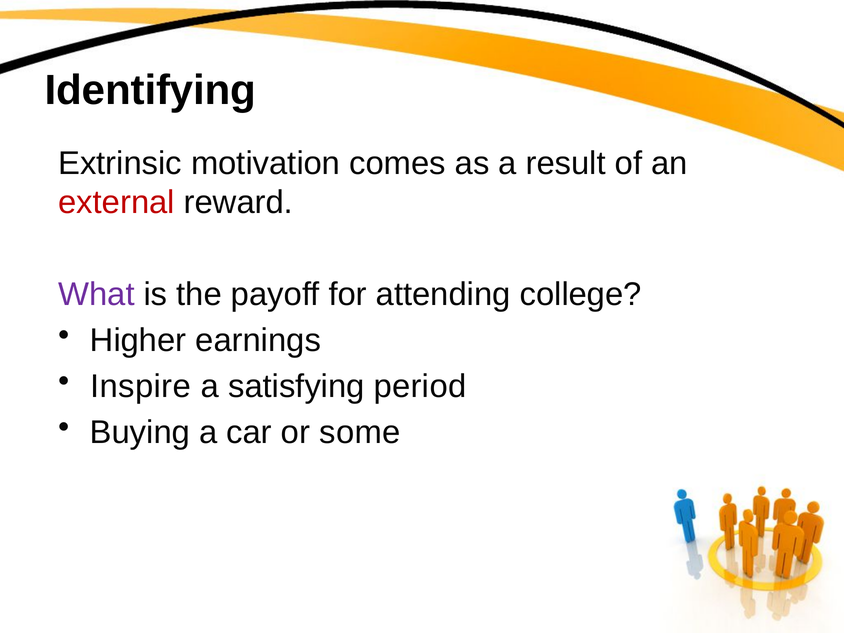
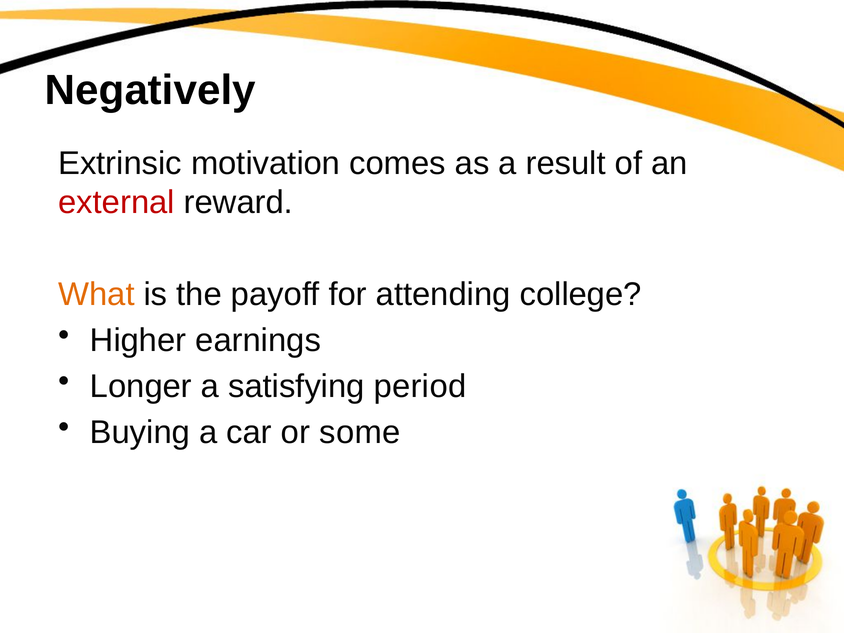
Identifying: Identifying -> Negatively
What colour: purple -> orange
Inspire: Inspire -> Longer
